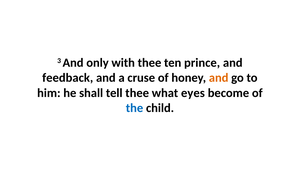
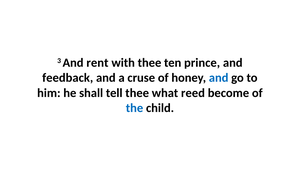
only: only -> rent
and at (219, 78) colour: orange -> blue
eyes: eyes -> reed
